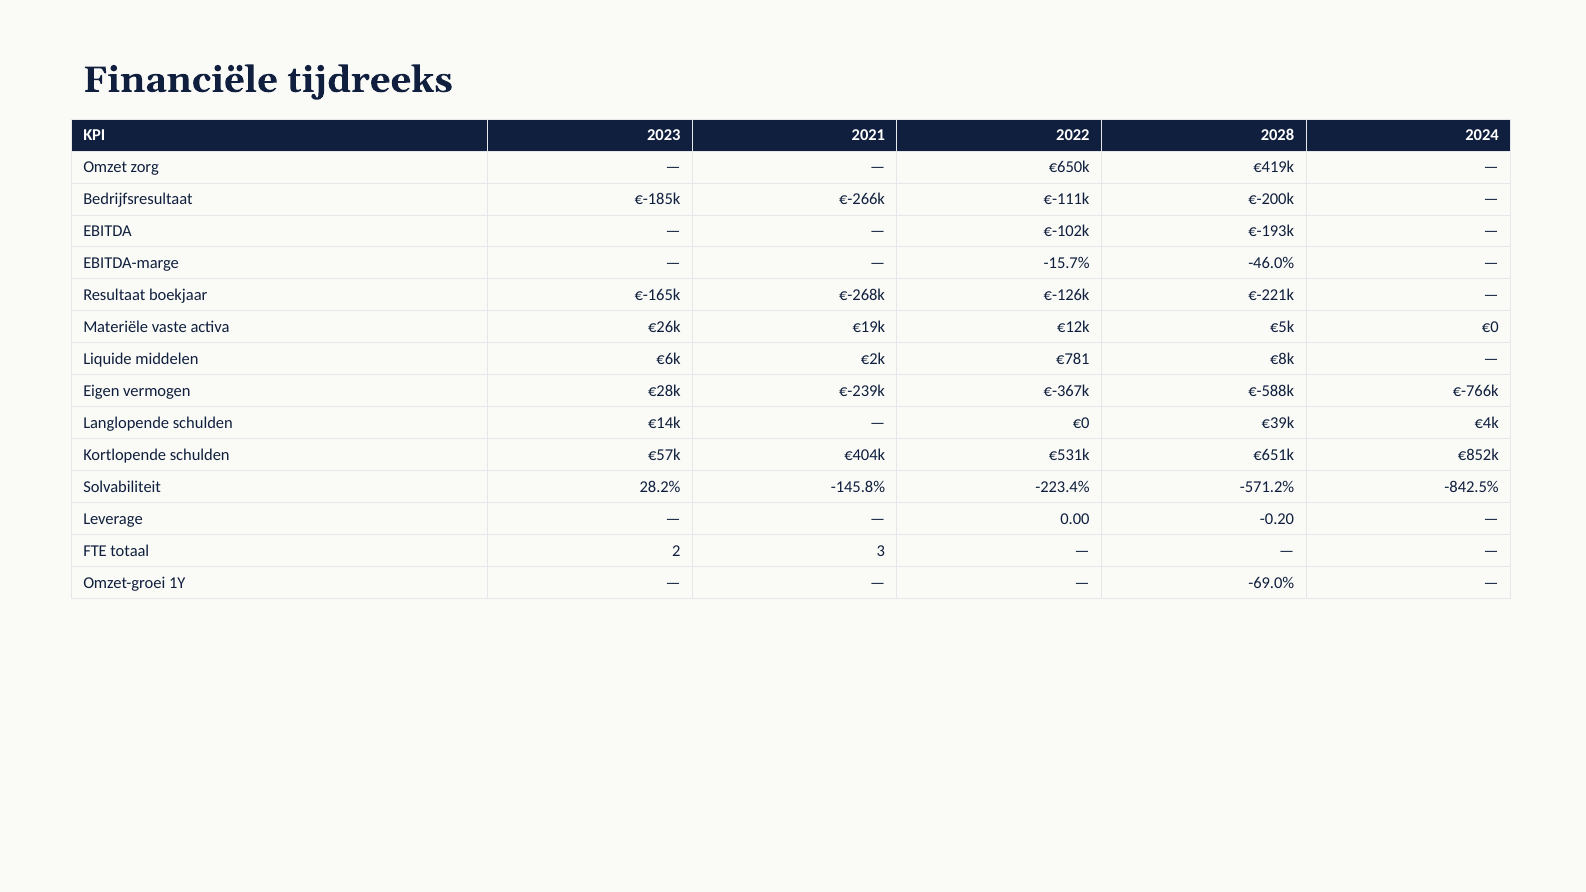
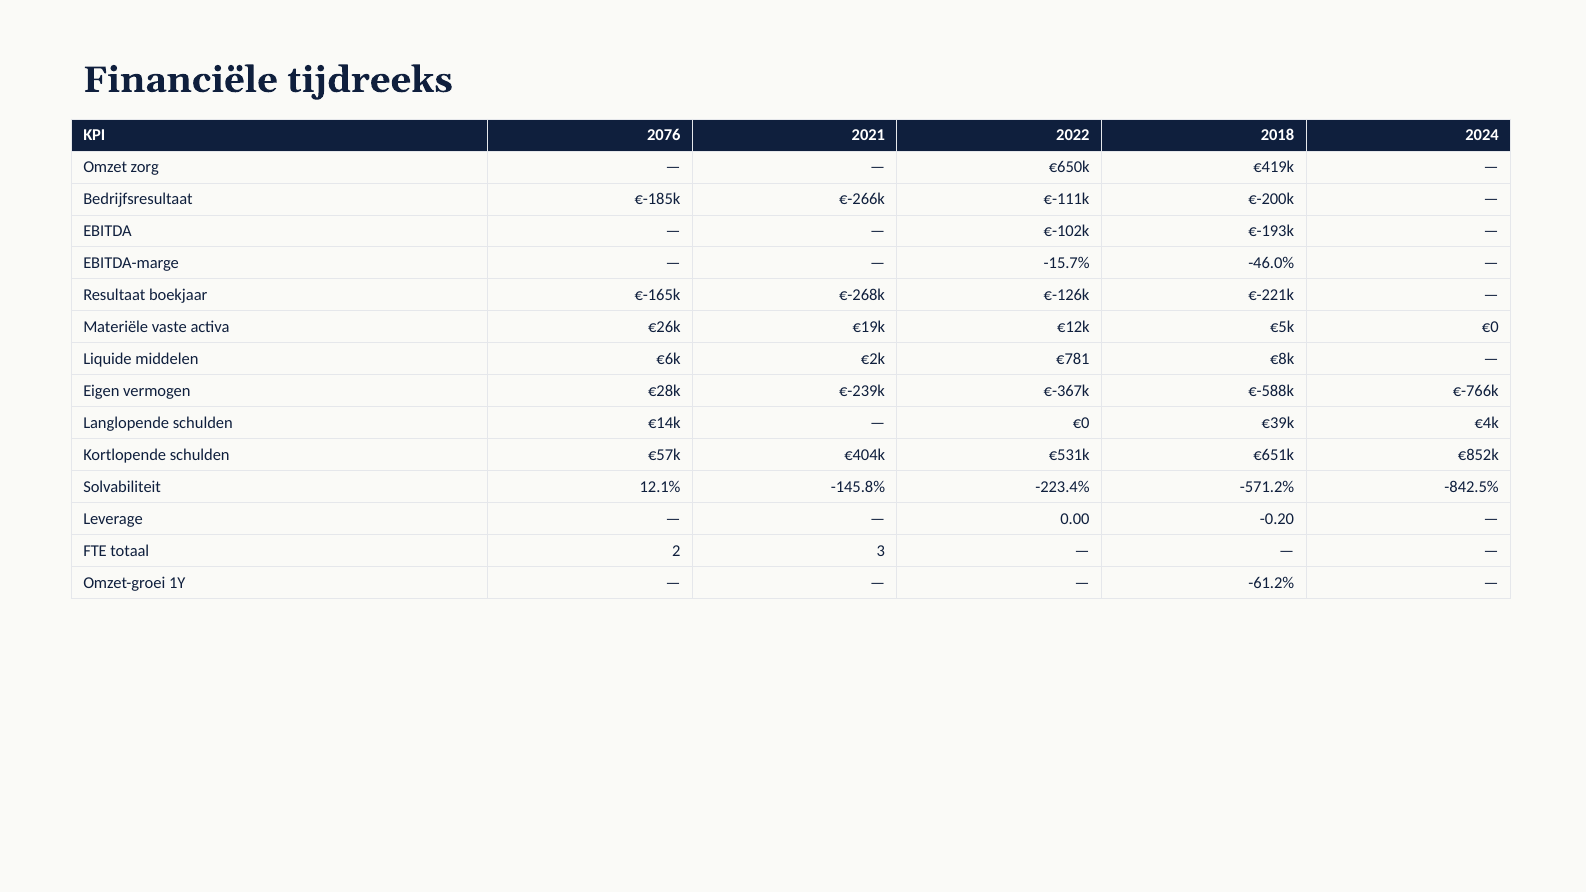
2023: 2023 -> 2076
2028: 2028 -> 2018
28.2%: 28.2% -> 12.1%
-69.0%: -69.0% -> -61.2%
